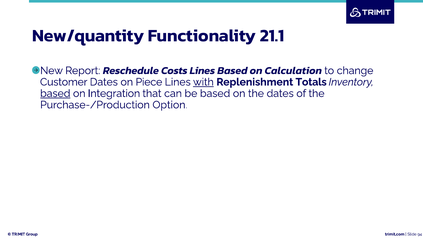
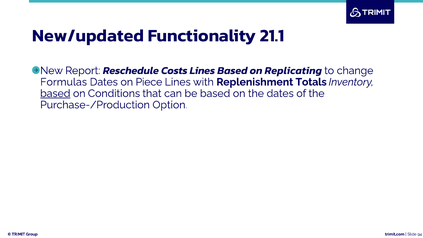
New/quantity: New/quantity -> New/updated
Calculation: Calculation -> Replicating
Customer: Customer -> Formulas
with underline: present -> none
Integration: Integration -> Conditions
